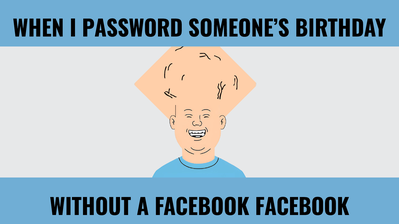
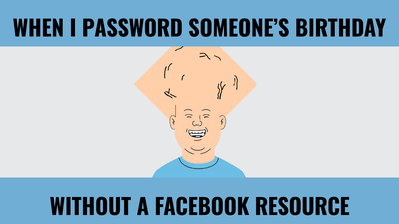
FACEBOOK FACEBOOK: FACEBOOK -> RESOURCE
